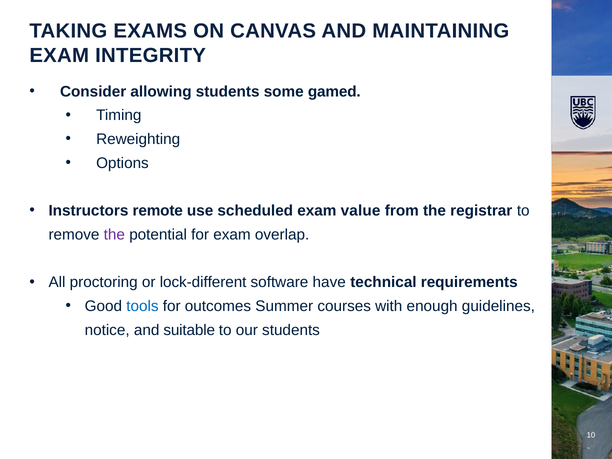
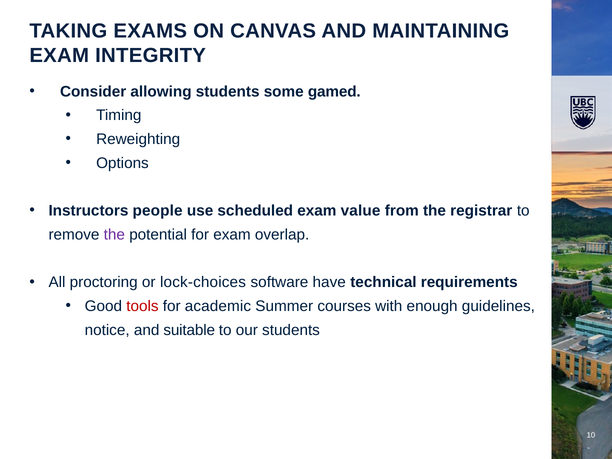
remote: remote -> people
lock-different: lock-different -> lock-choices
tools colour: blue -> red
outcomes: outcomes -> academic
